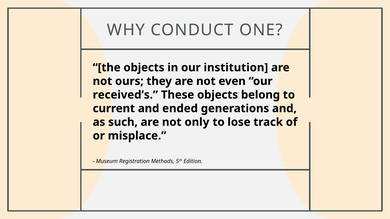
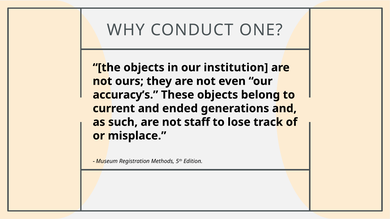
received’s: received’s -> accuracy’s
only: only -> staff
